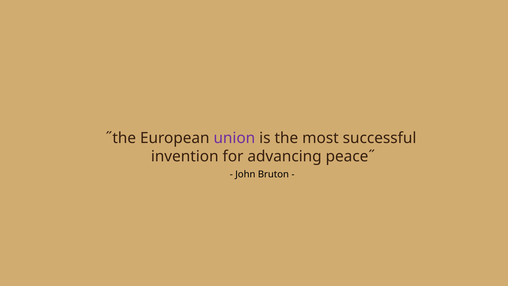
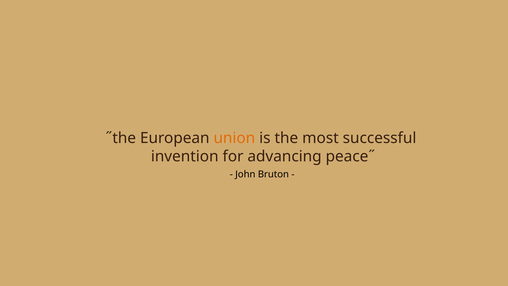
union colour: purple -> orange
